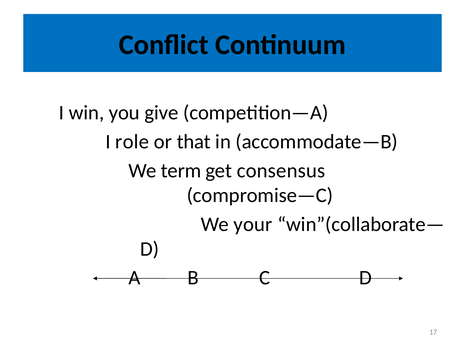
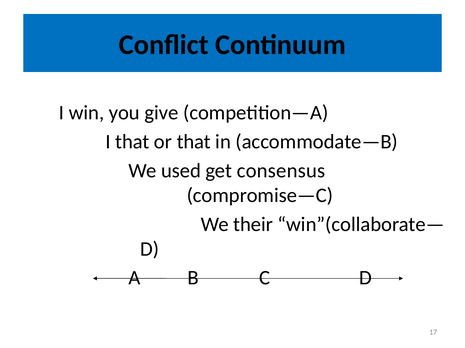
I role: role -> that
term: term -> used
your: your -> their
